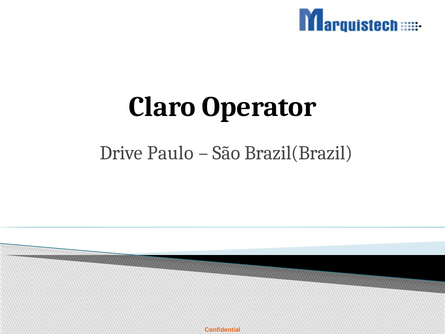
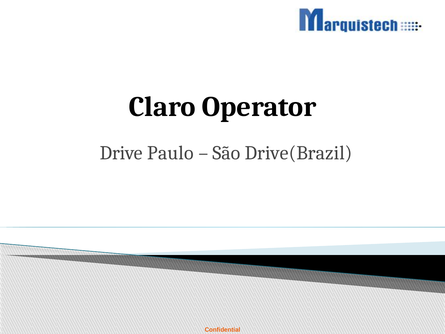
Brazil(Brazil: Brazil(Brazil -> Drive(Brazil
